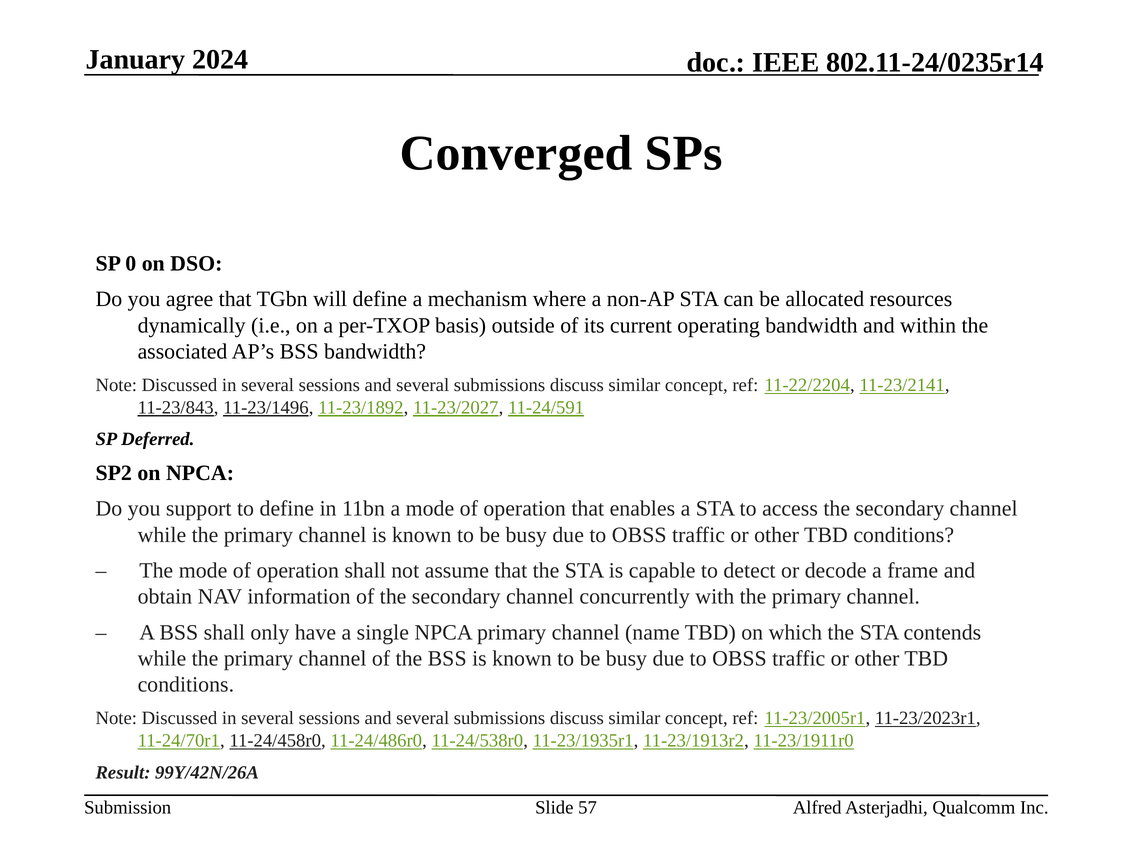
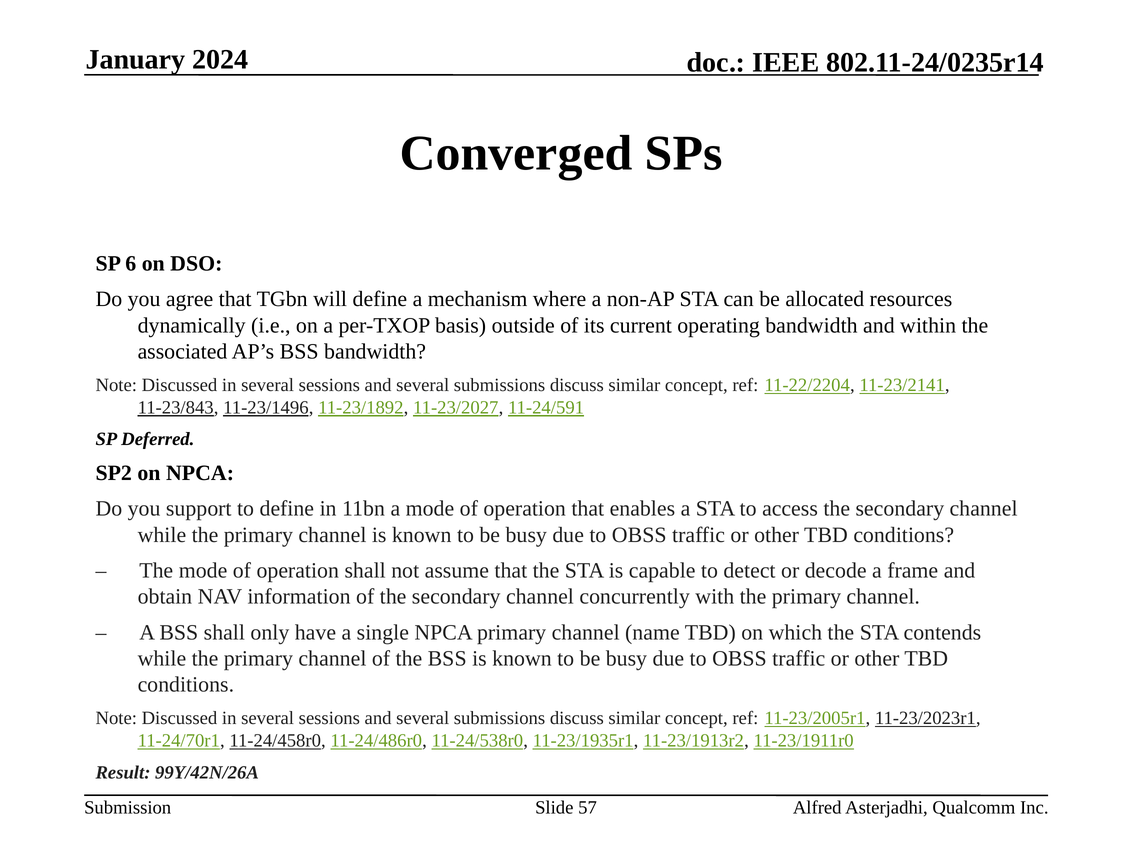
0: 0 -> 6
